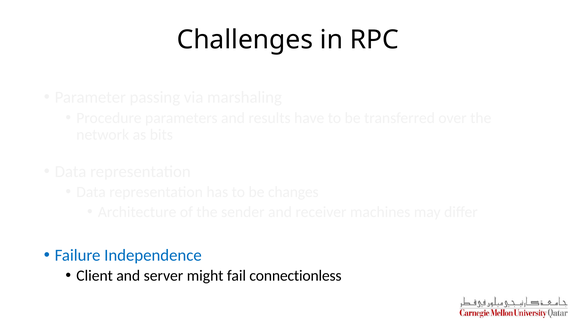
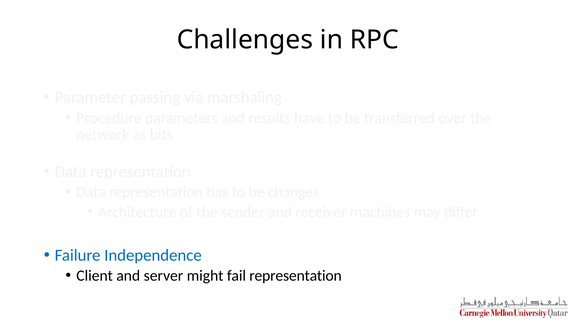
fail connectionless: connectionless -> representation
